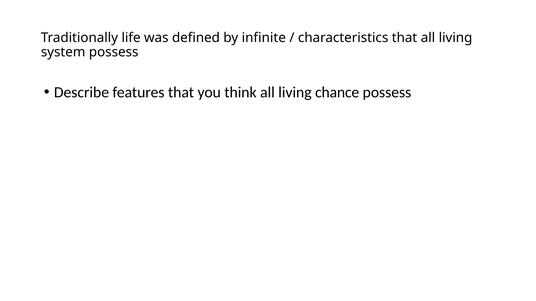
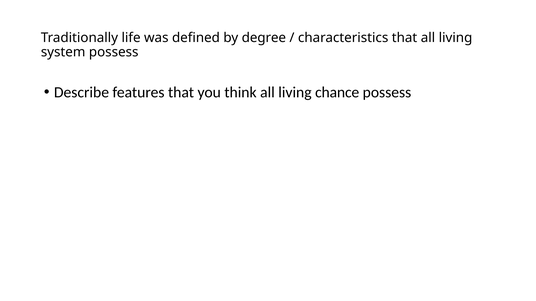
infinite: infinite -> degree
